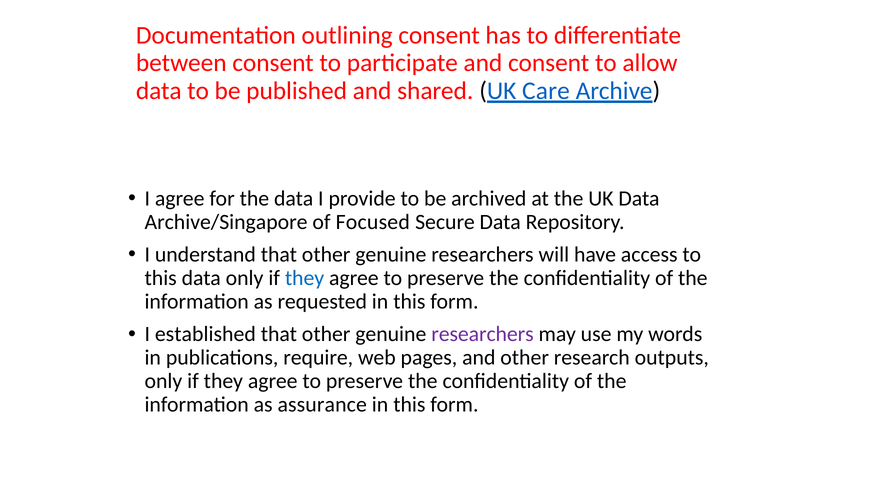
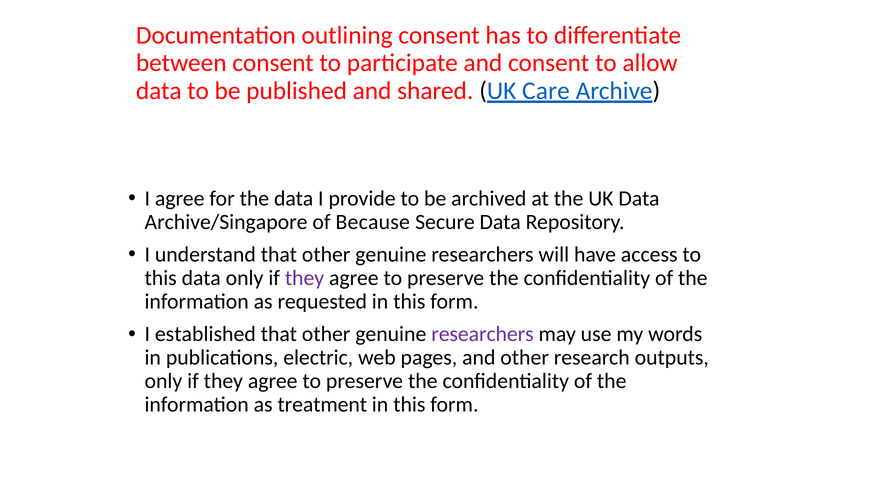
Focused: Focused -> Because
they at (305, 278) colour: blue -> purple
require: require -> electric
assurance: assurance -> treatment
